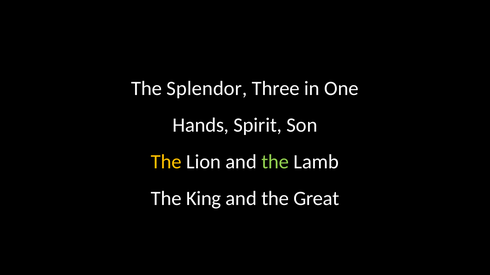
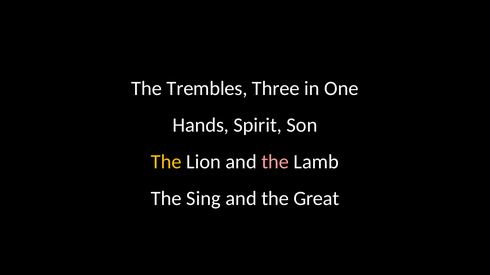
Splendor: Splendor -> Trembles
the at (275, 162) colour: light green -> pink
King: King -> Sing
